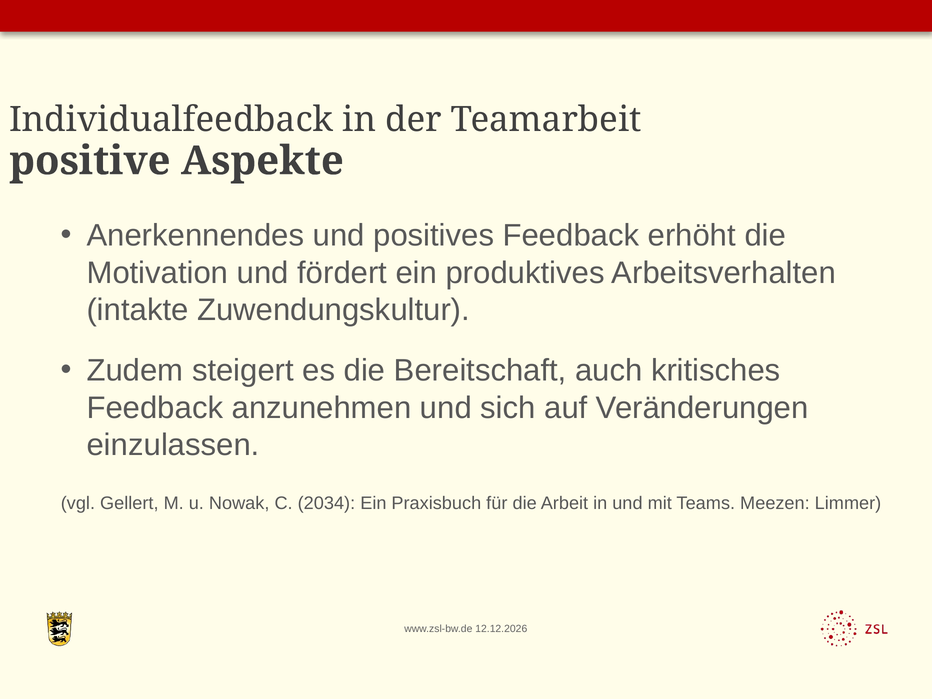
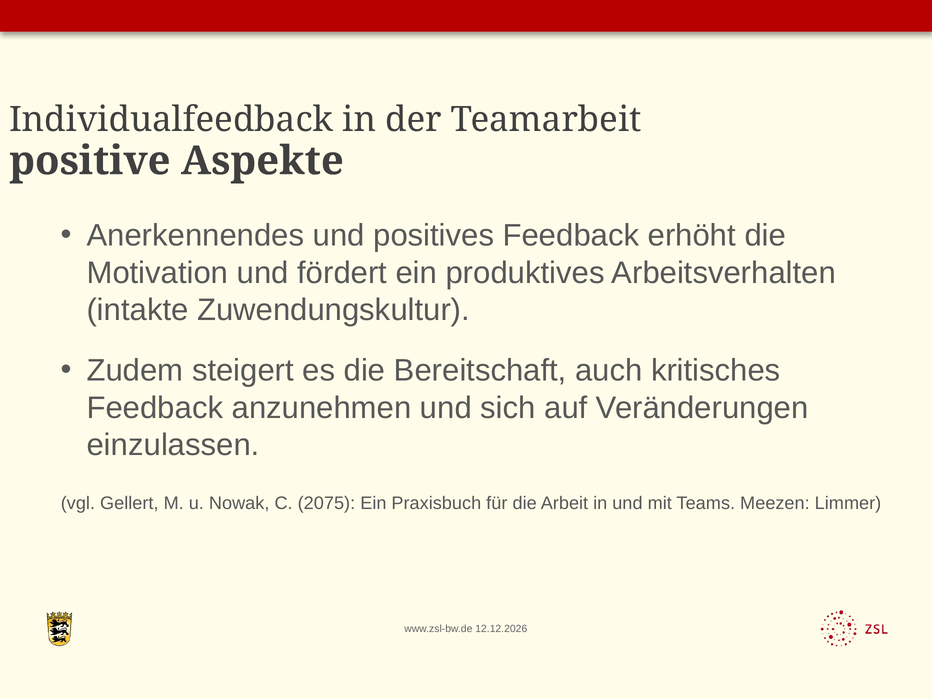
2034: 2034 -> 2075
